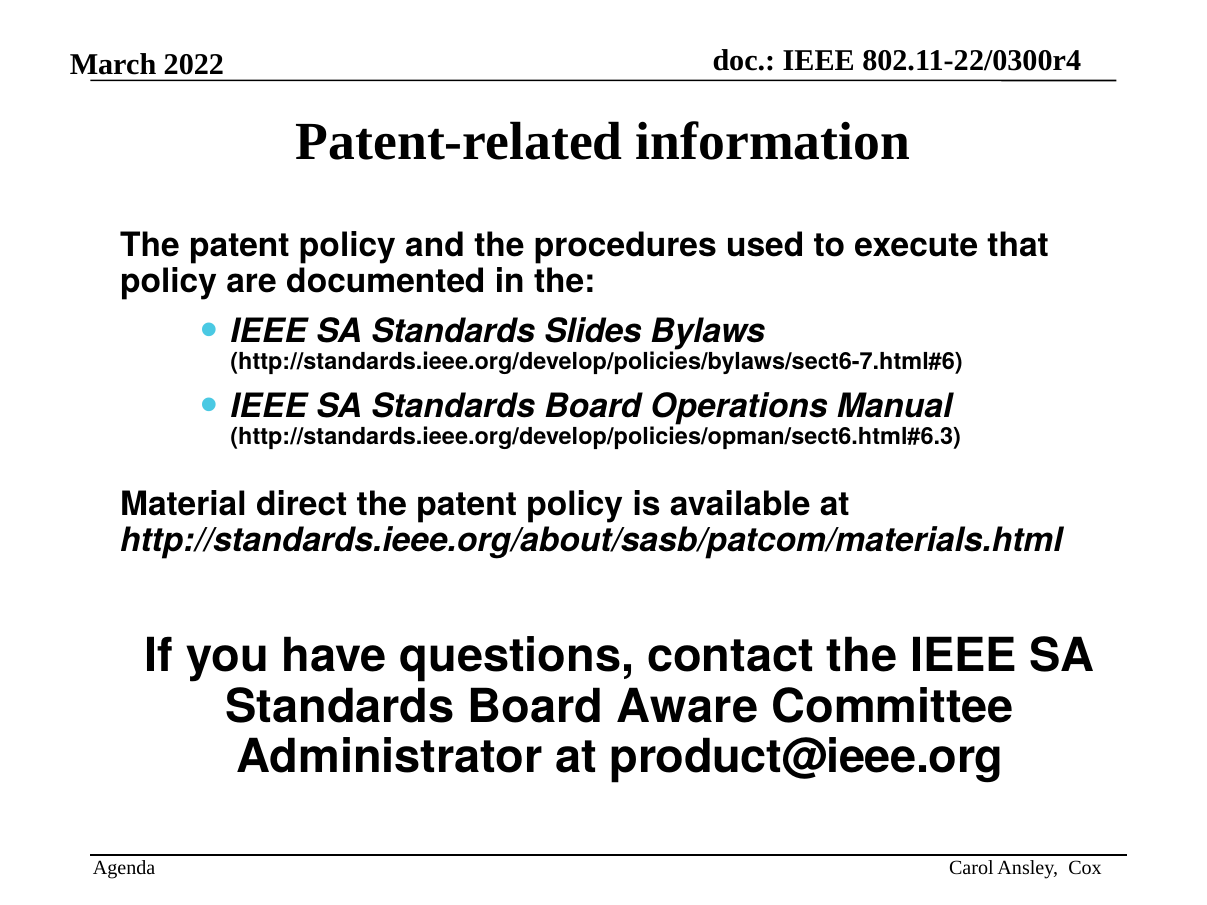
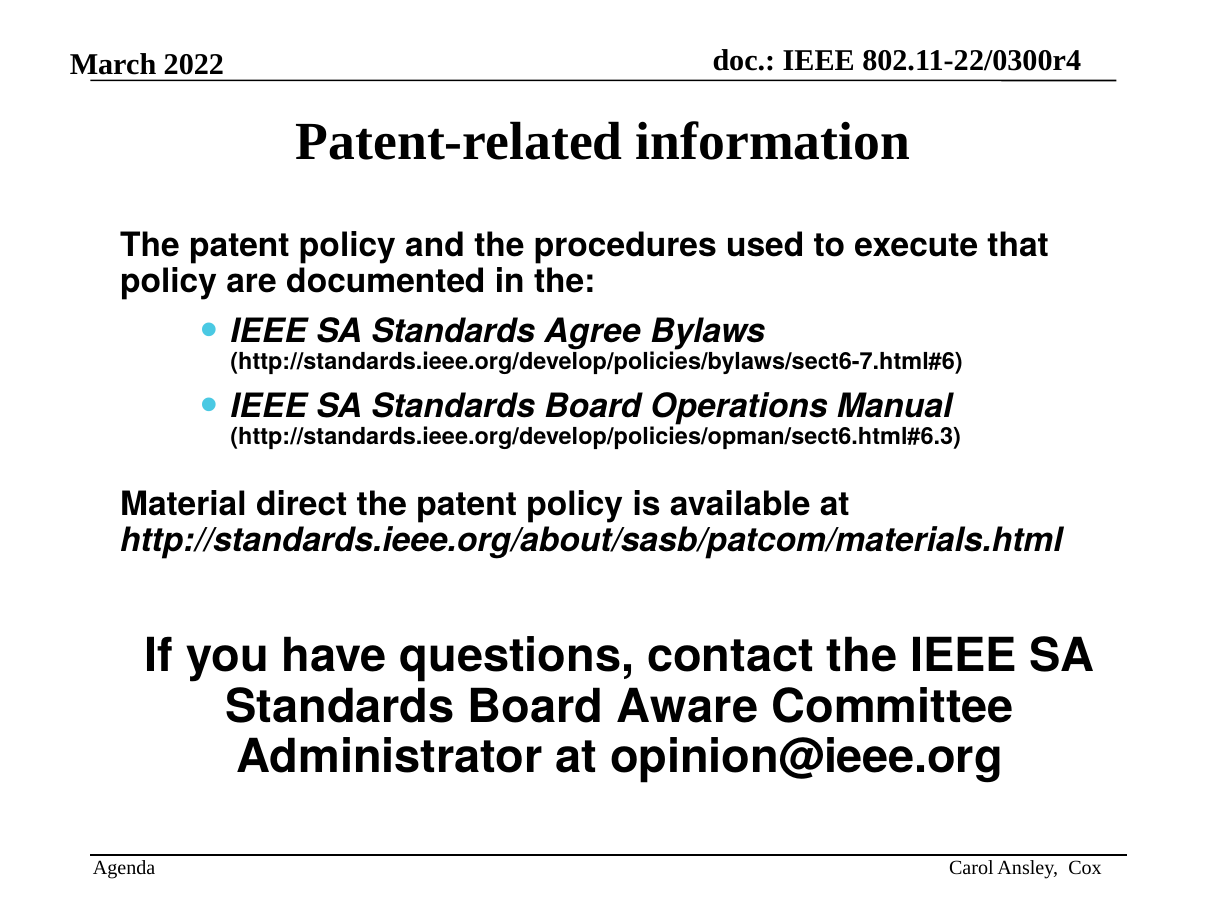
Slides: Slides -> Agree
product@ieee.org: product@ieee.org -> opinion@ieee.org
